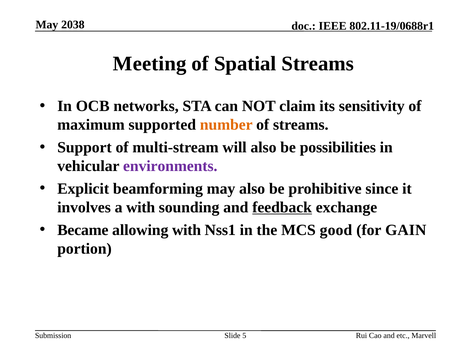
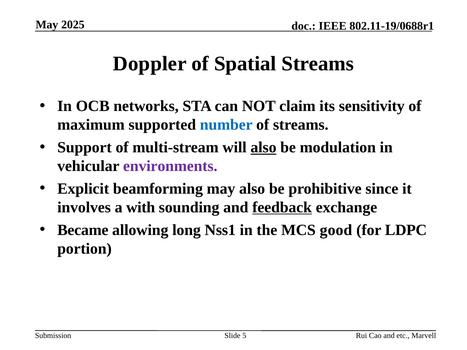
2038: 2038 -> 2025
Meeting: Meeting -> Doppler
number colour: orange -> blue
also at (263, 148) underline: none -> present
possibilities: possibilities -> modulation
allowing with: with -> long
GAIN: GAIN -> LDPC
